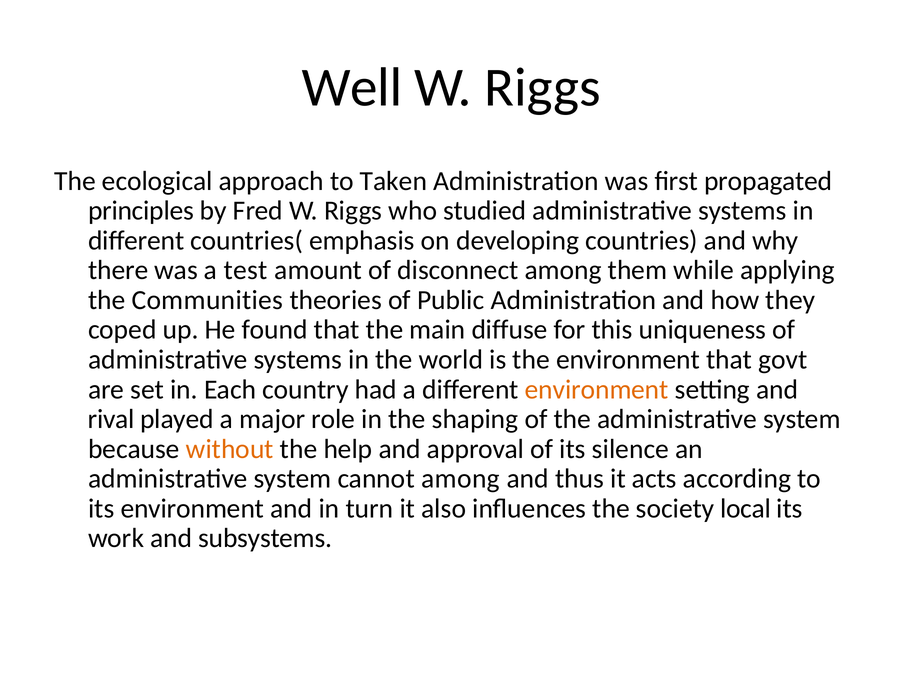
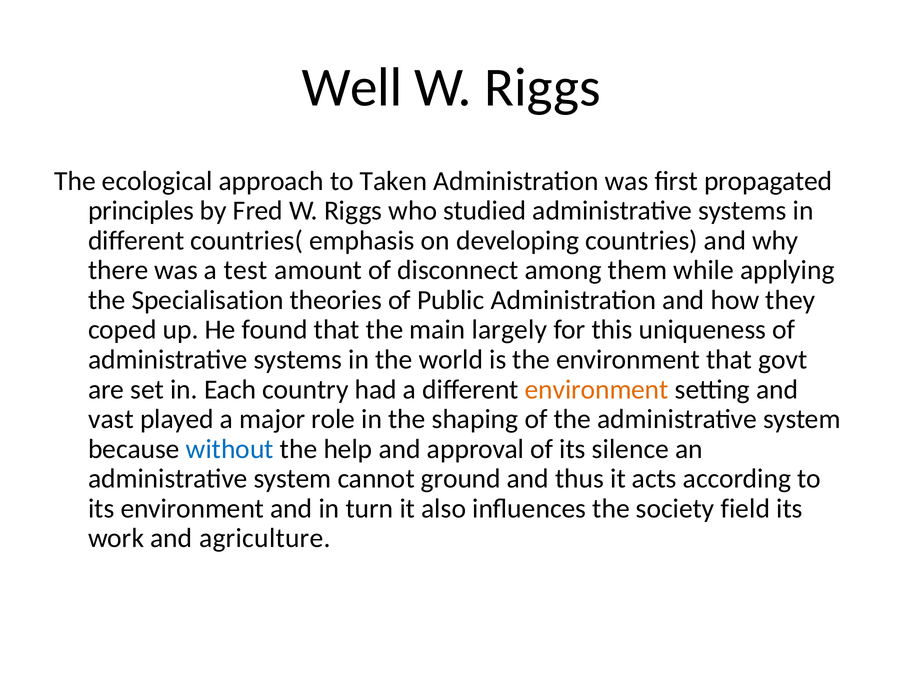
Communities: Communities -> Specialisation
diffuse: diffuse -> largely
rival: rival -> vast
without colour: orange -> blue
cannot among: among -> ground
local: local -> field
subsystems: subsystems -> agriculture
